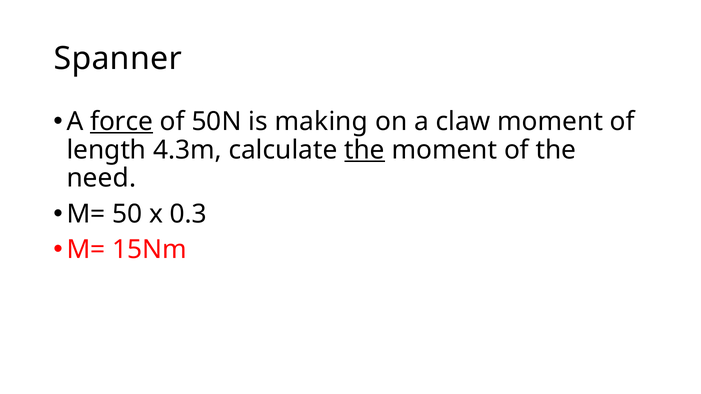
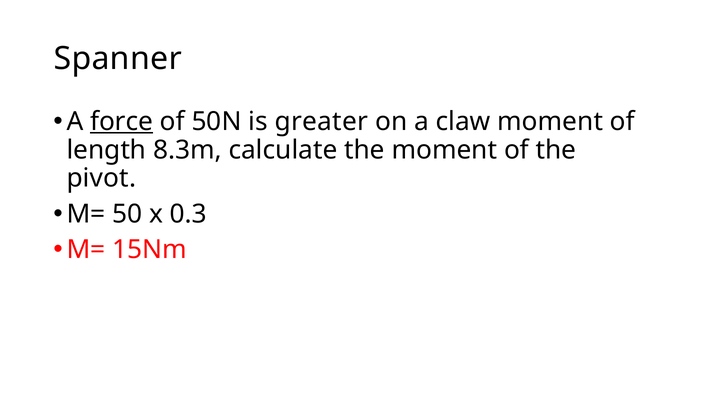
making: making -> greater
4.3m: 4.3m -> 8.3m
the at (365, 150) underline: present -> none
need: need -> pivot
